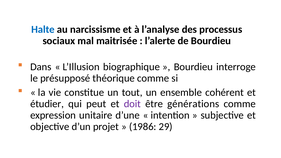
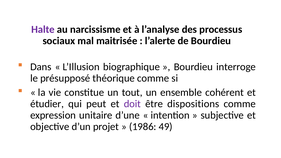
Halte colour: blue -> purple
générations: générations -> dispositions
29: 29 -> 49
